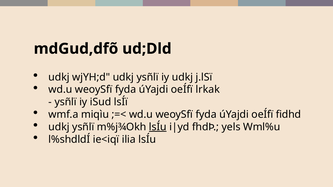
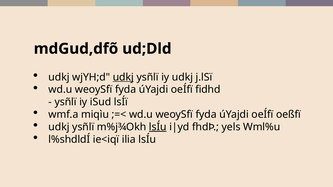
udkj at (123, 77) underline: none -> present
lrkak: lrkak -> fidhd
fidhd: fidhd -> oeßfï
